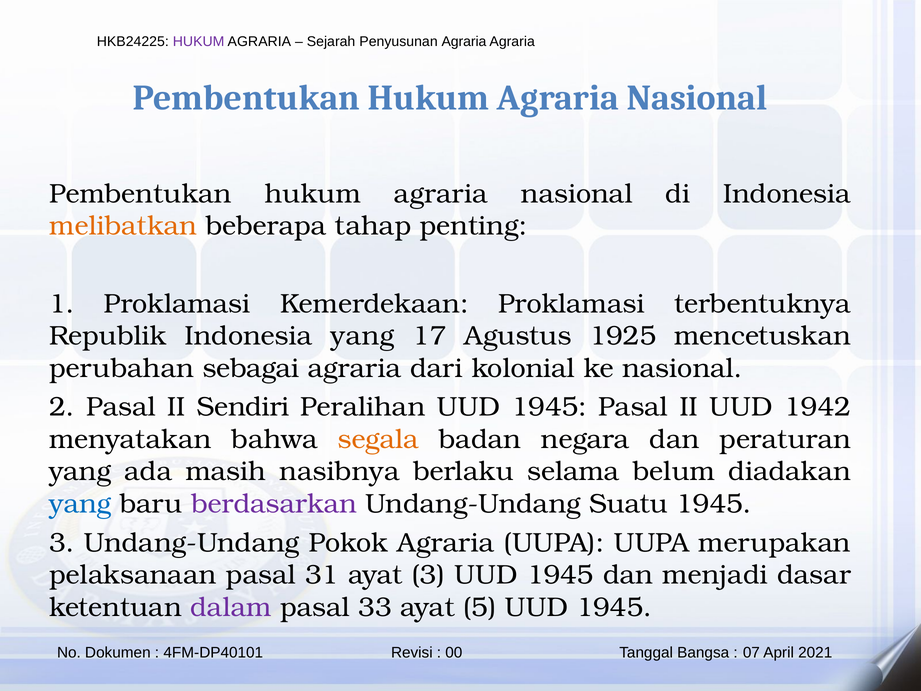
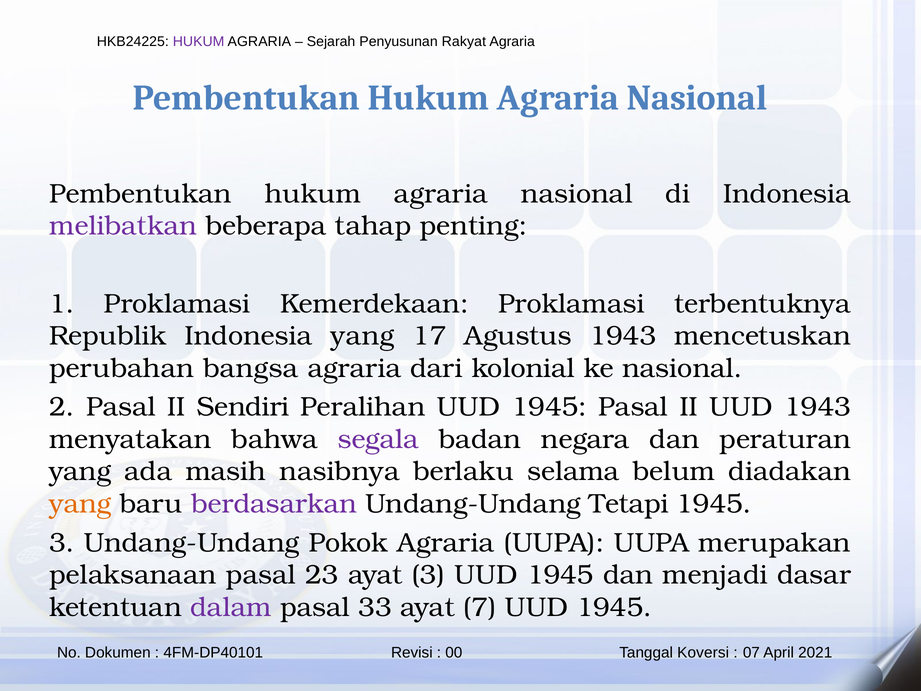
Agraria at (464, 42): Agraria -> Rakyat
melibatkan colour: orange -> purple
Agustus 1925: 1925 -> 1943
sebagai: sebagai -> bangsa
UUD 1942: 1942 -> 1943
segala colour: orange -> purple
yang at (80, 504) colour: blue -> orange
Suatu: Suatu -> Tetapi
31: 31 -> 23
5: 5 -> 7
Bangsa: Bangsa -> Koversi
